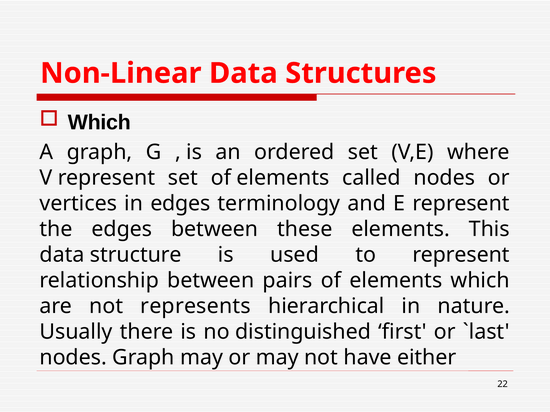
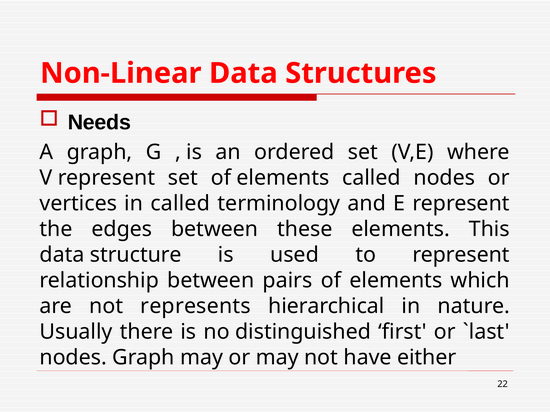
Which at (99, 122): Which -> Needs
in edges: edges -> called
